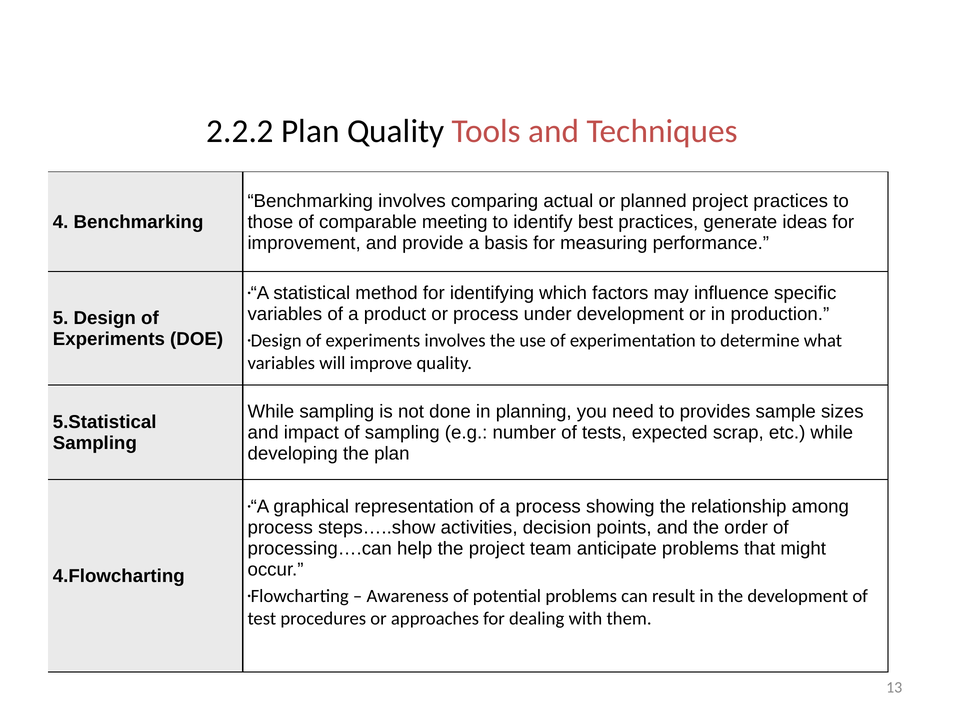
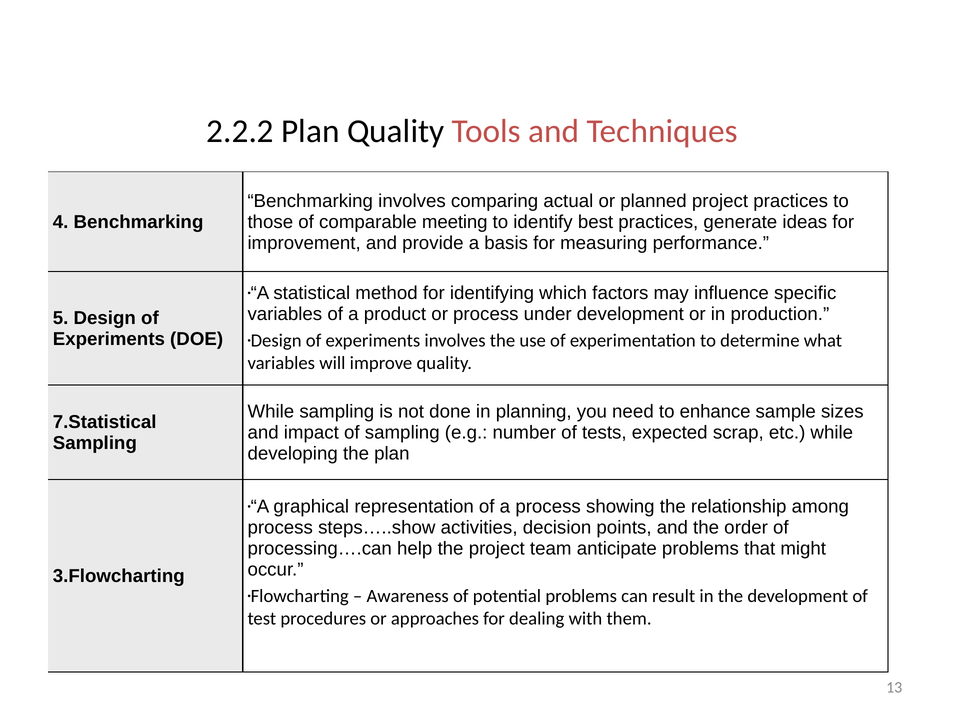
provides: provides -> enhance
5.Statistical: 5.Statistical -> 7.Statistical
4.Flowcharting: 4.Flowcharting -> 3.Flowcharting
